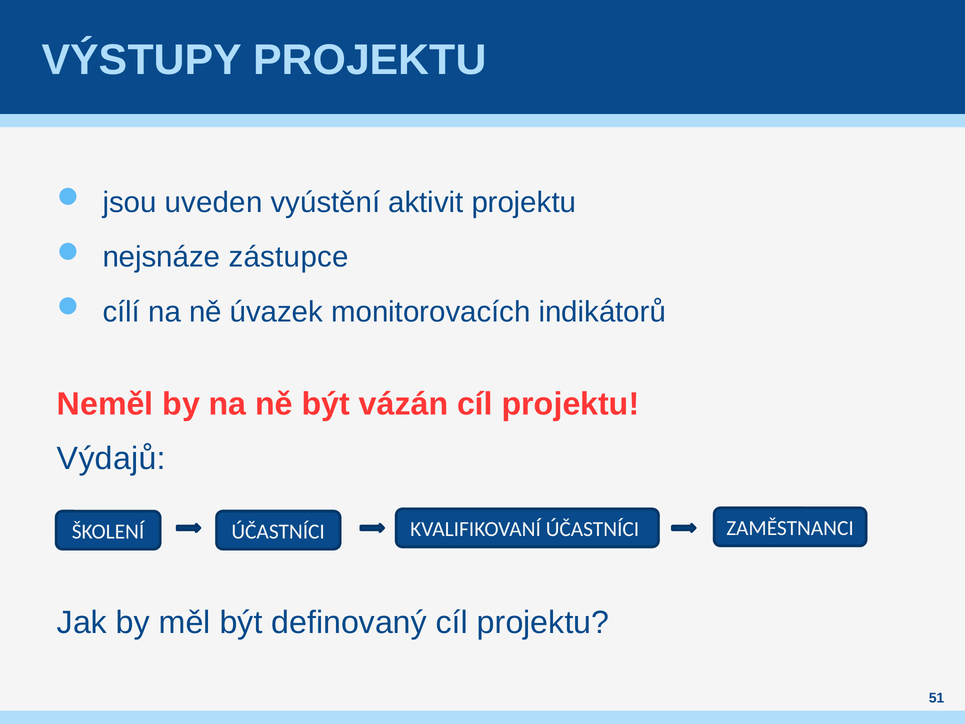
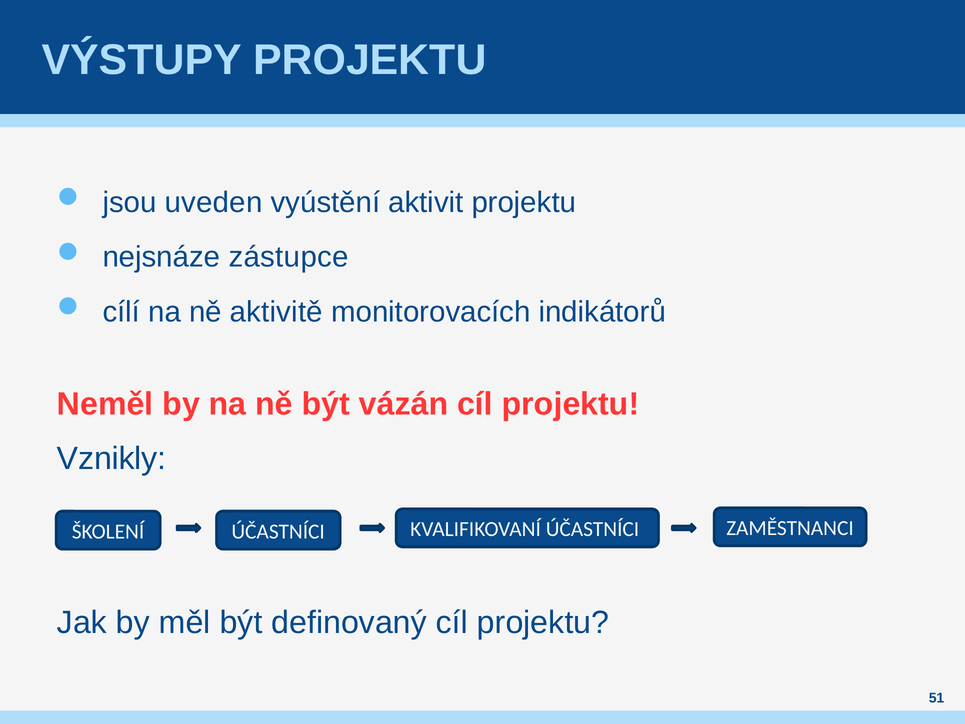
úvazek: úvazek -> aktivitě
Výdajů: Výdajů -> Vznikly
